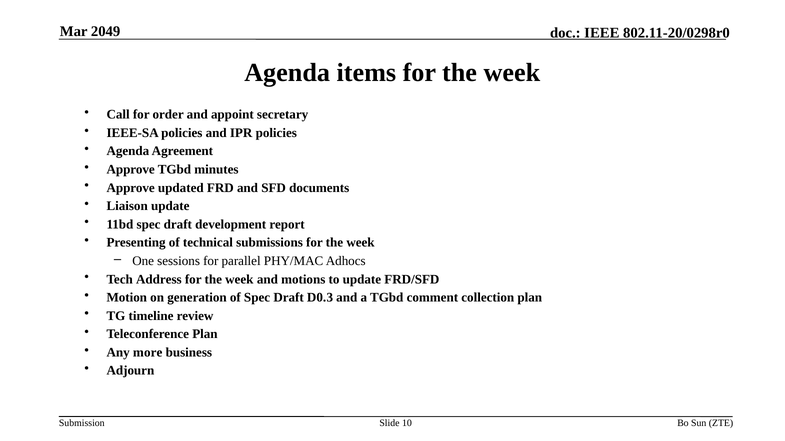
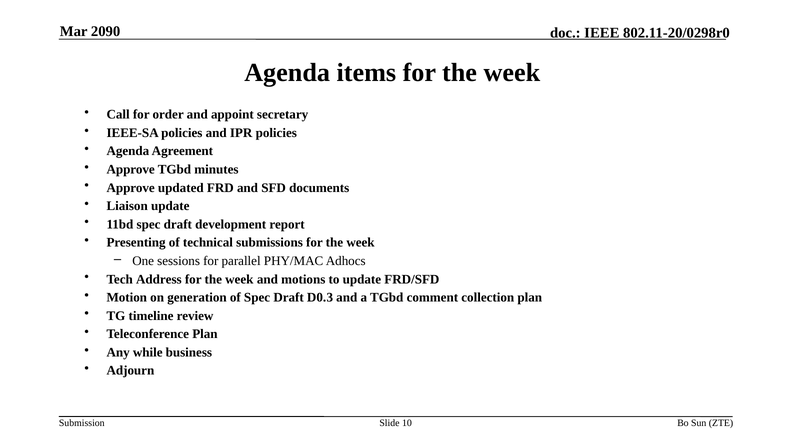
2049: 2049 -> 2090
more: more -> while
